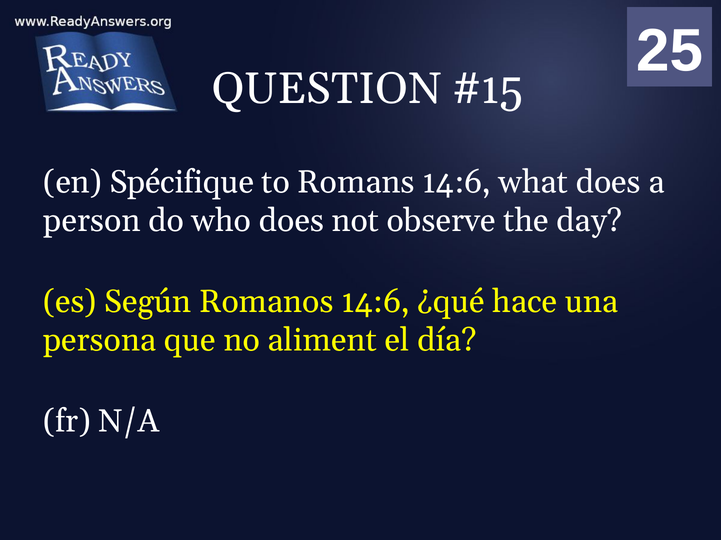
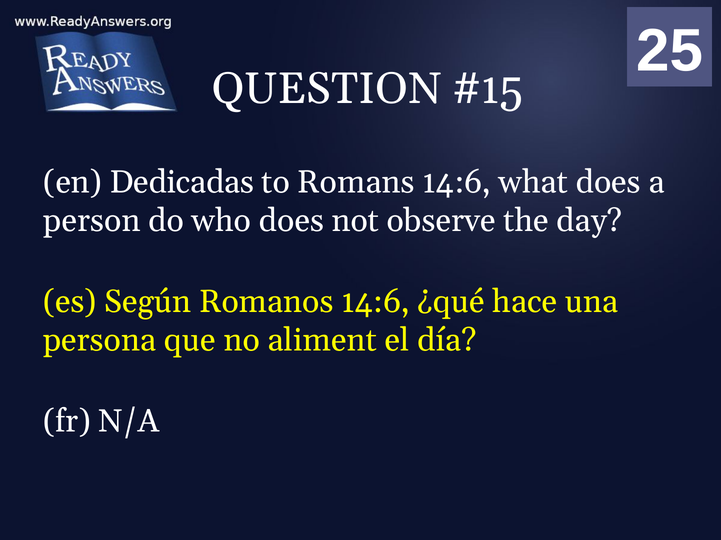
Spécifique: Spécifique -> Dedicadas
